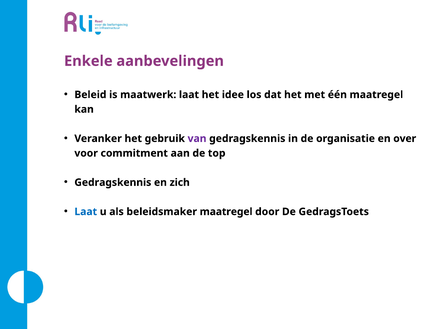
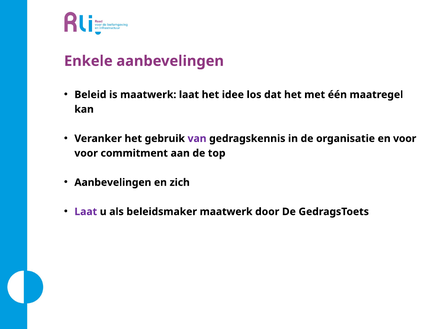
en over: over -> voor
Gedragskennis at (113, 183): Gedragskennis -> Aanbevelingen
Laat at (86, 212) colour: blue -> purple
beleidsmaker maatregel: maatregel -> maatwerk
